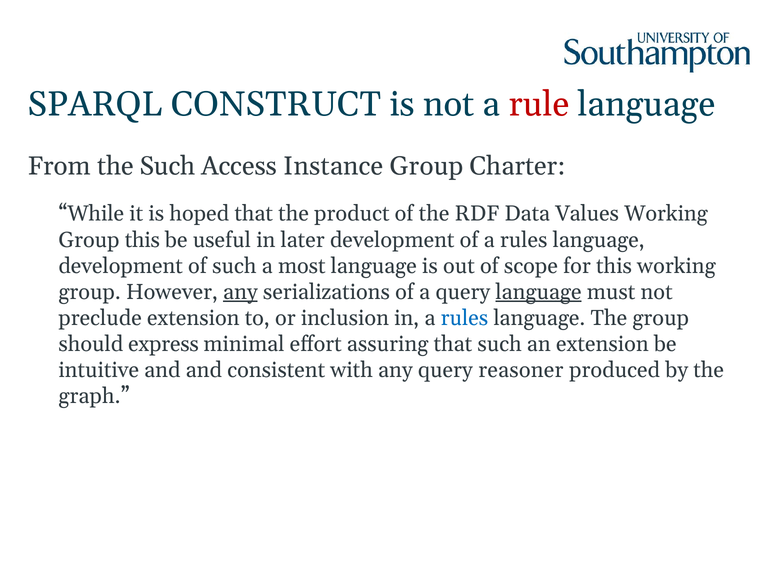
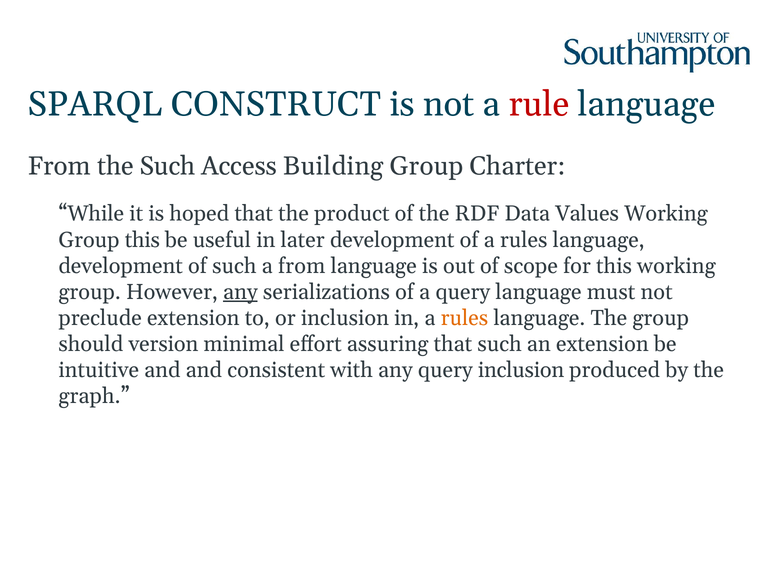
Instance: Instance -> Building
a most: most -> from
language at (538, 292) underline: present -> none
rules at (464, 318) colour: blue -> orange
express: express -> version
query reasoner: reasoner -> inclusion
